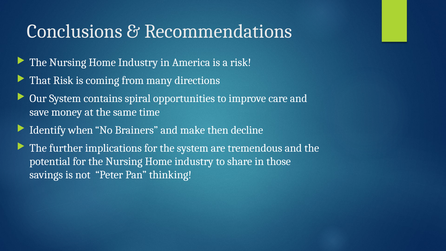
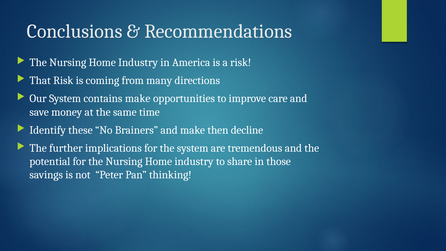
contains spiral: spiral -> make
when: when -> these
